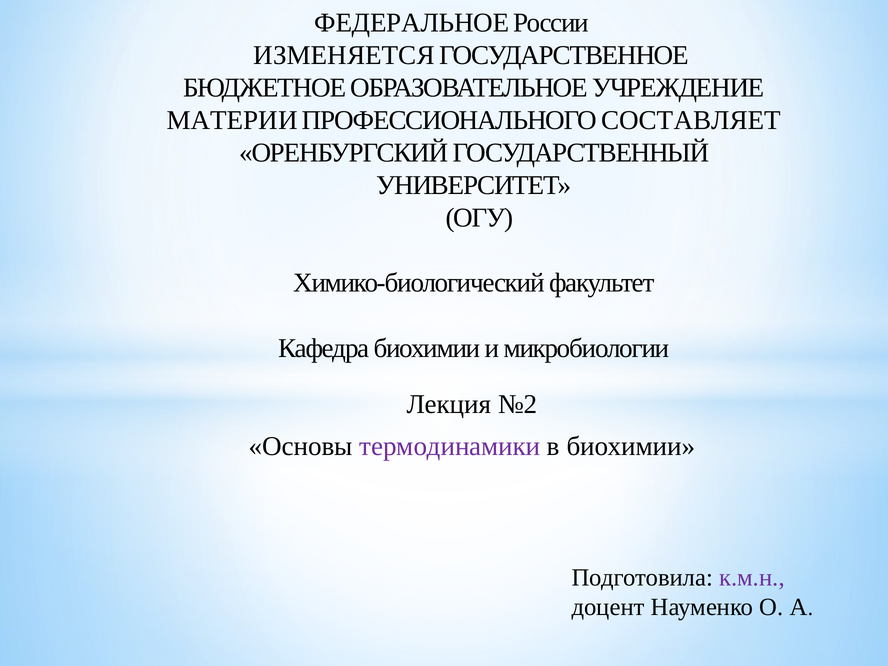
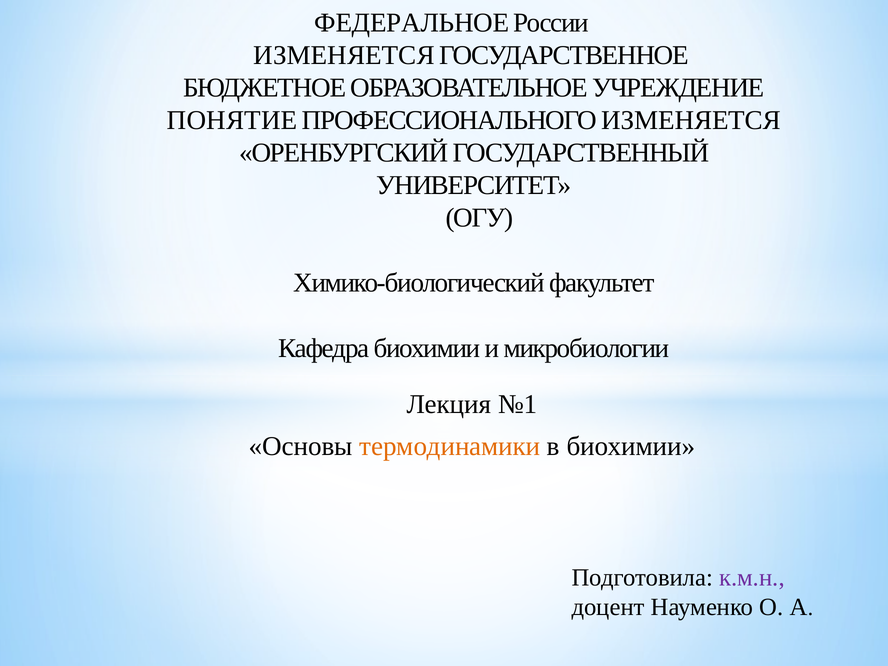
МАТЕРИИ: МАТЕРИИ -> ПОНЯТИЕ
ПРОФЕССИОНАЛЬНОГО СОСТАВЛЯЕТ: СОСТАВЛЯЕТ -> ИЗМЕНЯЕТСЯ
№2: №2 -> №1
термодинамики colour: purple -> orange
